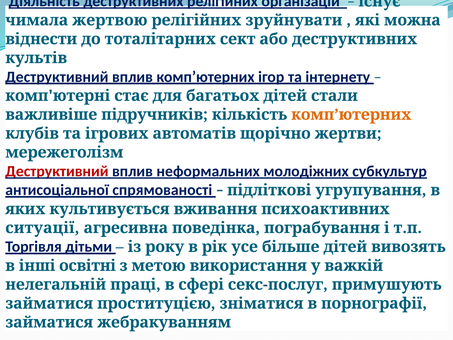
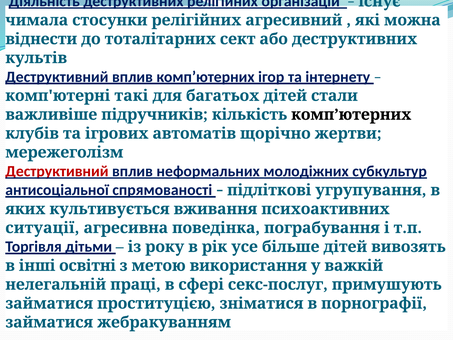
жертвою: жертвою -> стосунки
зруйнувати: зруйнувати -> агресивний
стає: стає -> такі
комп’ютерних at (351, 114) colour: orange -> black
